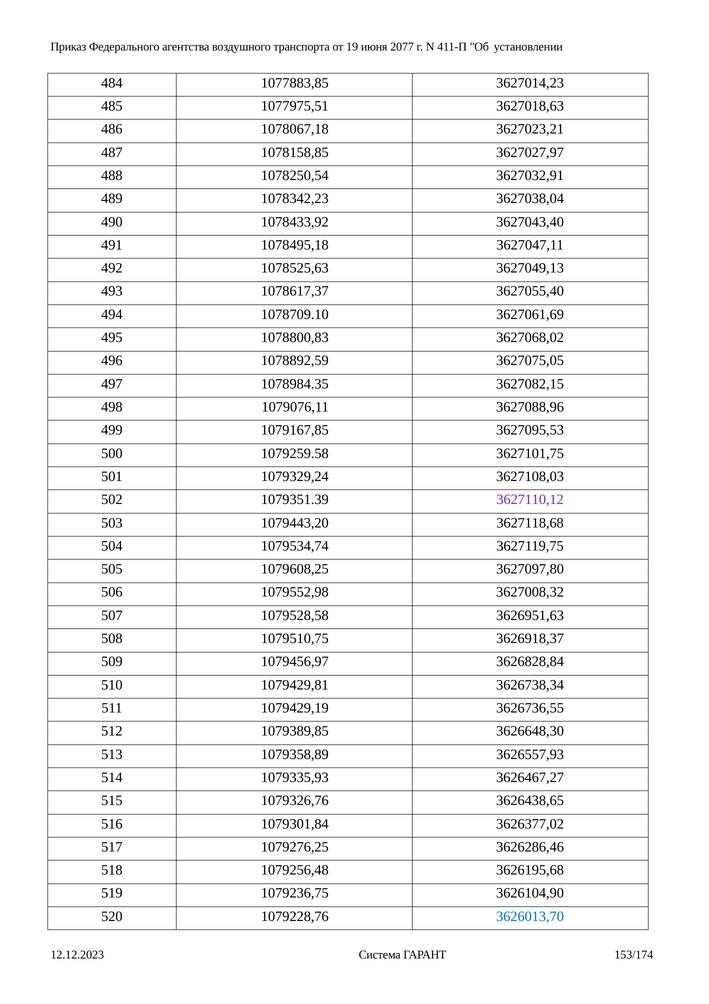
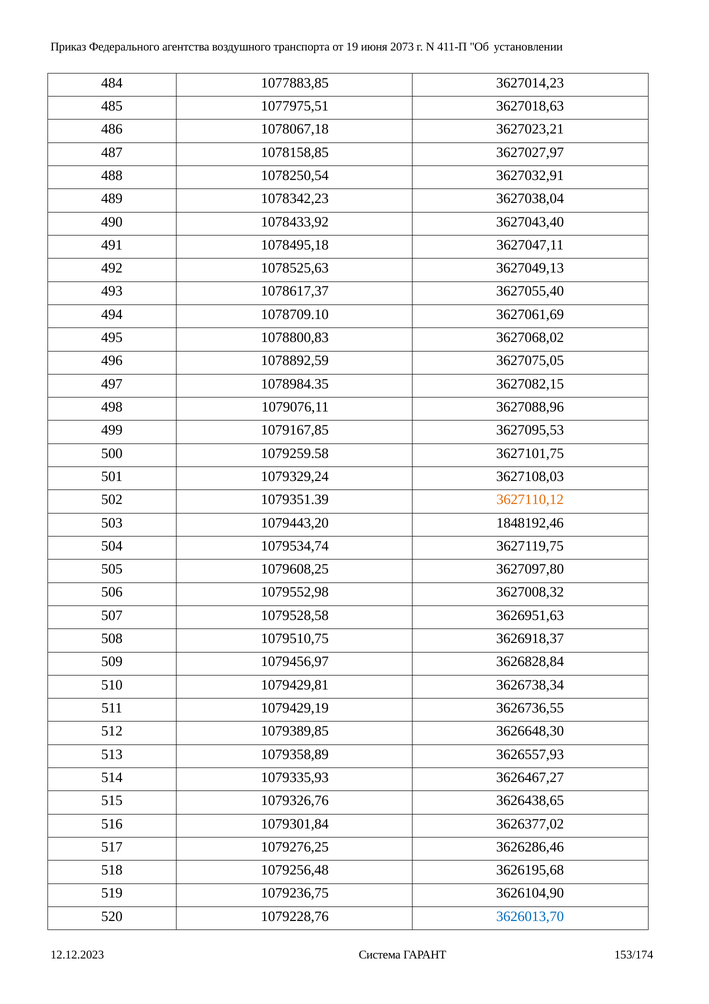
2077: 2077 -> 2073
3627110,12 colour: purple -> orange
3627118,68: 3627118,68 -> 1848192,46
